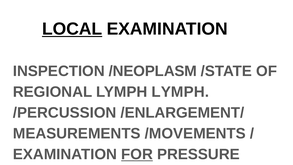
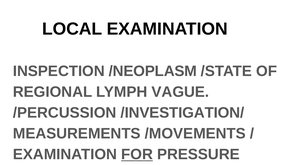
LOCAL underline: present -> none
LYMPH LYMPH: LYMPH -> VAGUE
/ENLARGEMENT/: /ENLARGEMENT/ -> /INVESTIGATION/
